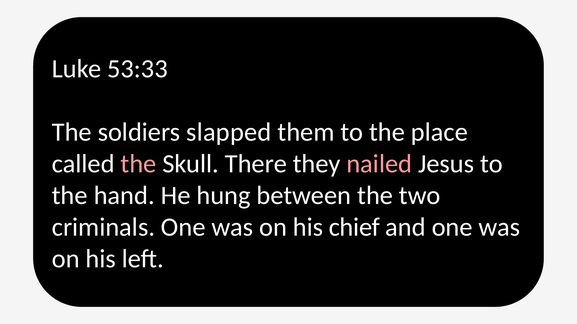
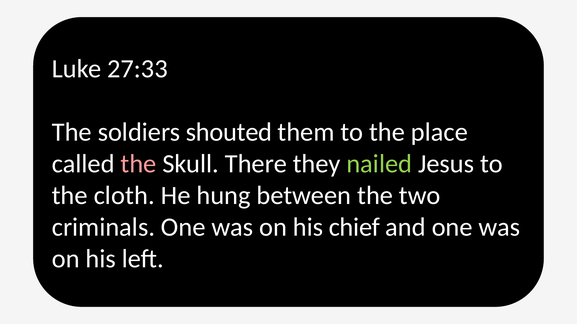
53:33: 53:33 -> 27:33
slapped: slapped -> shouted
nailed colour: pink -> light green
hand: hand -> cloth
